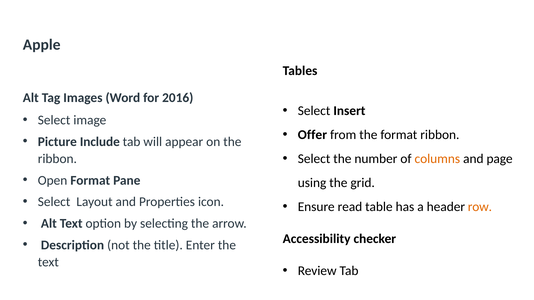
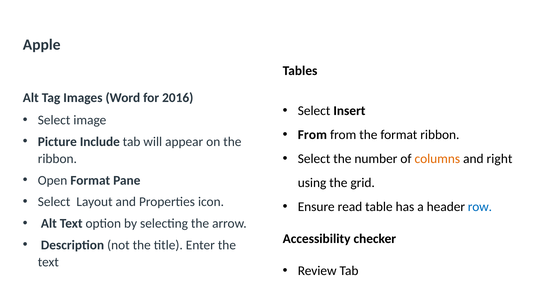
Offer at (312, 135): Offer -> From
page: page -> right
row colour: orange -> blue
